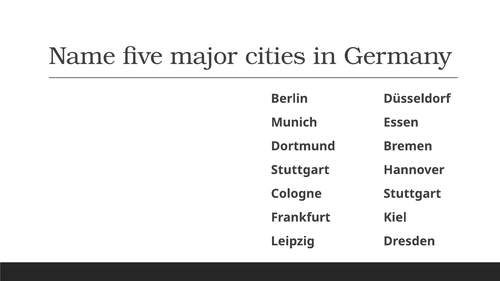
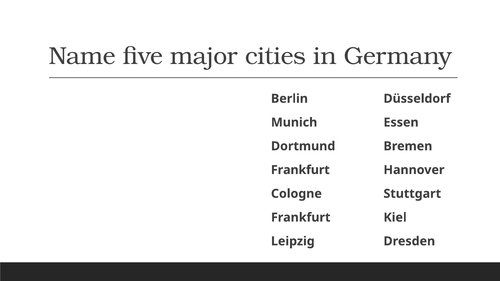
Stuttgart at (300, 170): Stuttgart -> Frankfurt
